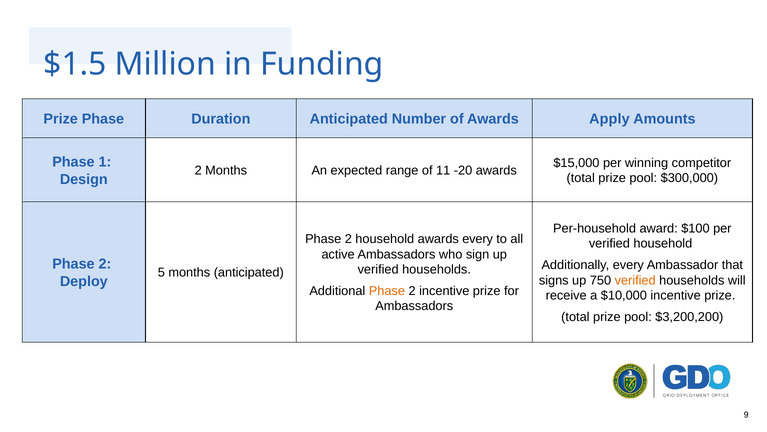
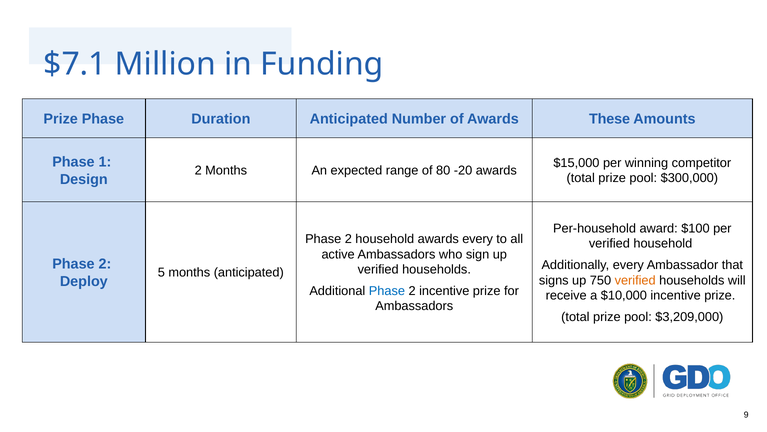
$1.5: $1.5 -> $7.1
Apply: Apply -> These
11: 11 -> 80
Phase at (387, 291) colour: orange -> blue
$3,200,200: $3,200,200 -> $3,209,000
